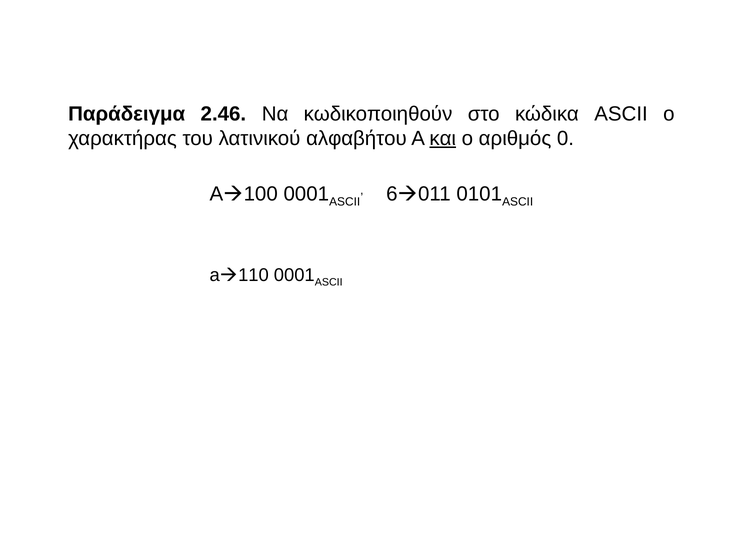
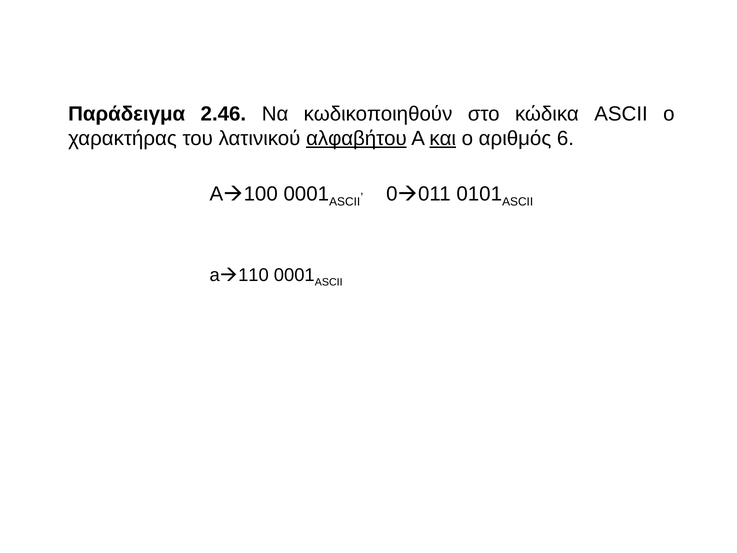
αλφαβήτου underline: none -> present
0: 0 -> 6
6: 6 -> 0
